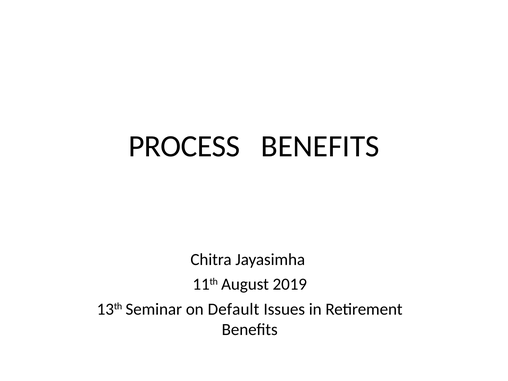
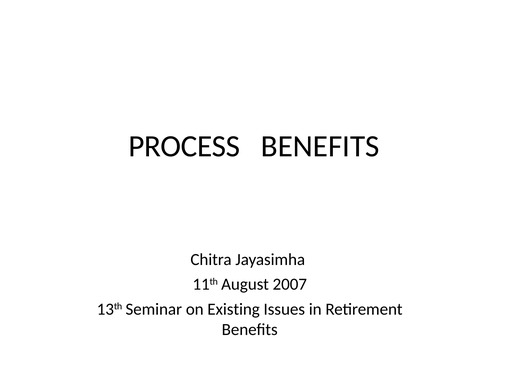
2019: 2019 -> 2007
Default: Default -> Existing
